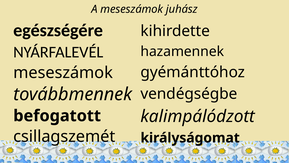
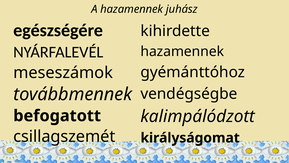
A meseszámok: meseszámok -> hazamennek
